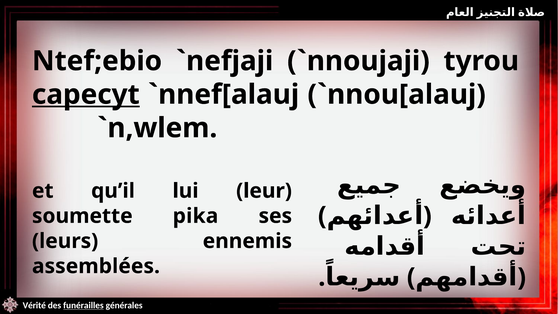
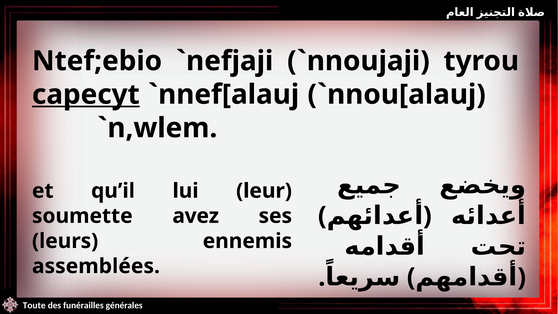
pika: pika -> avez
Vérité: Vérité -> Toute
funérailles underline: present -> none
